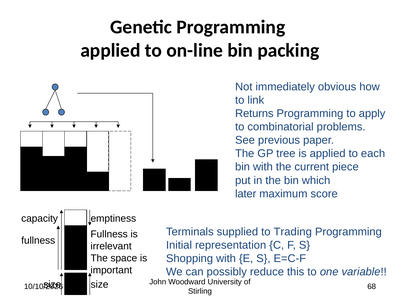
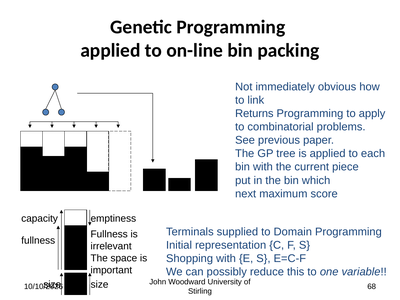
later: later -> next
Trading: Trading -> Domain
